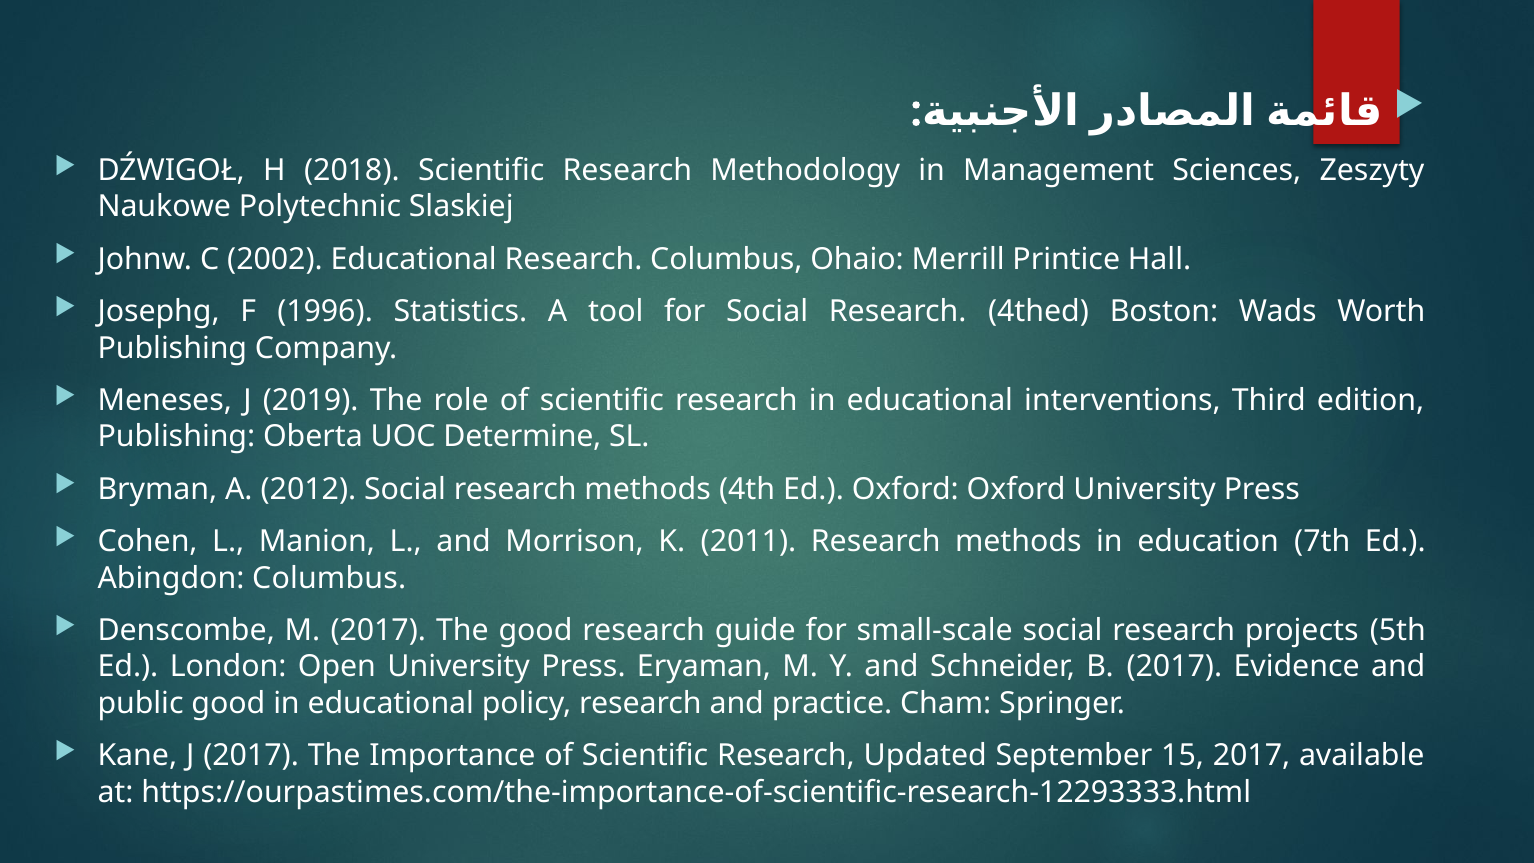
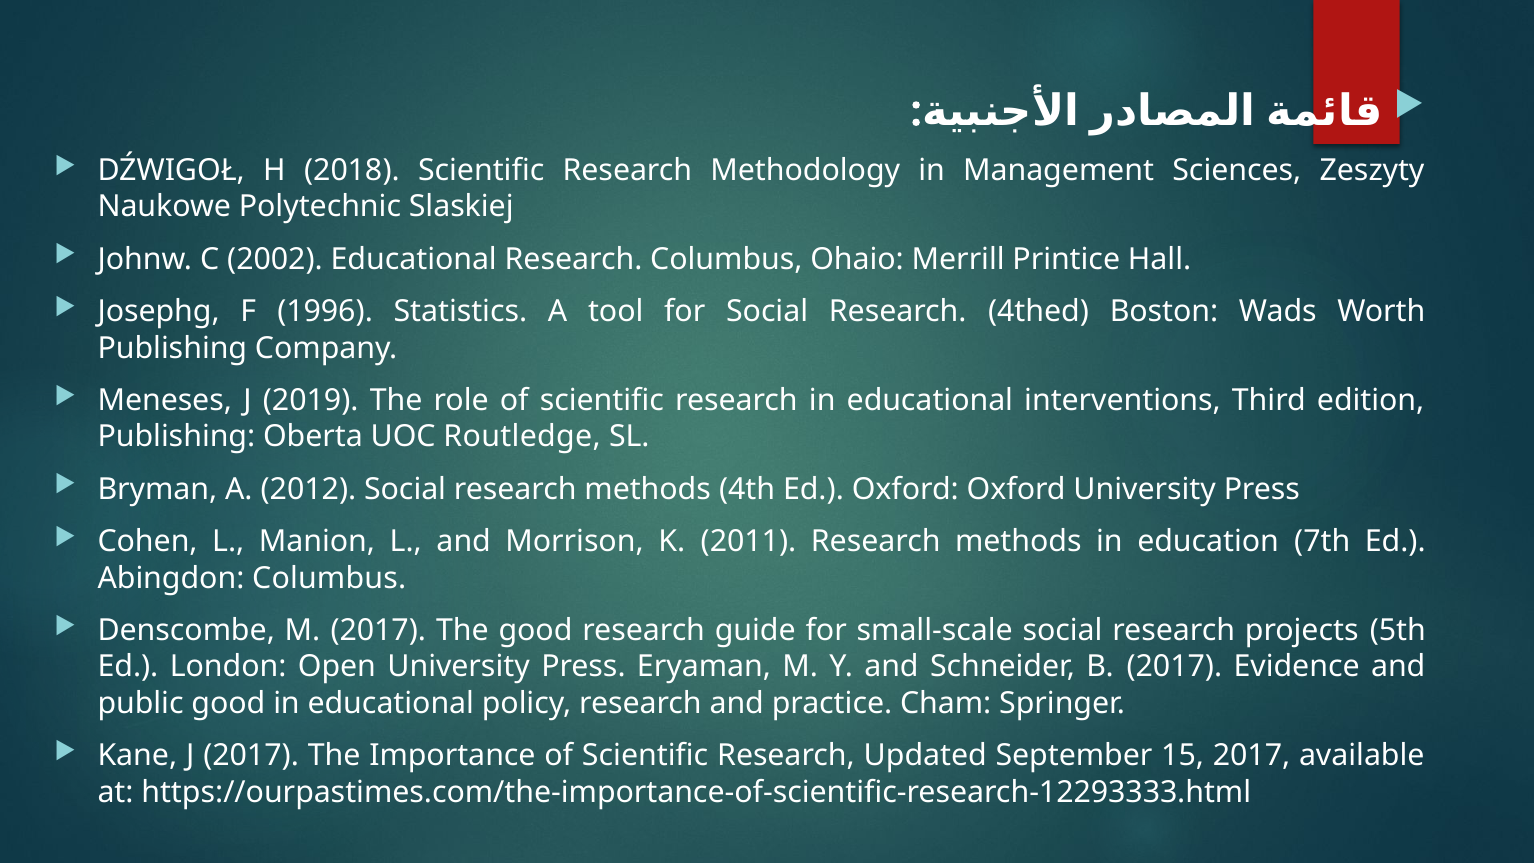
Determine: Determine -> Routledge
